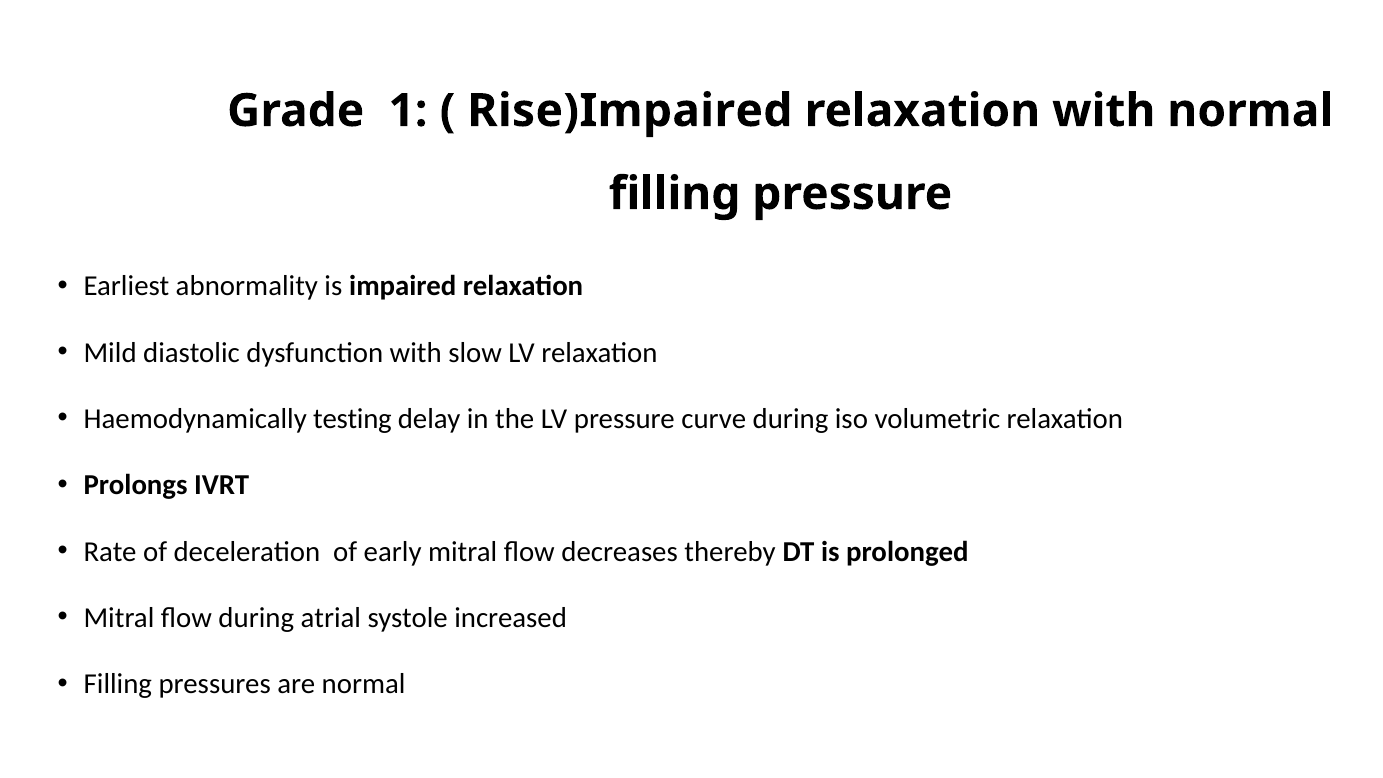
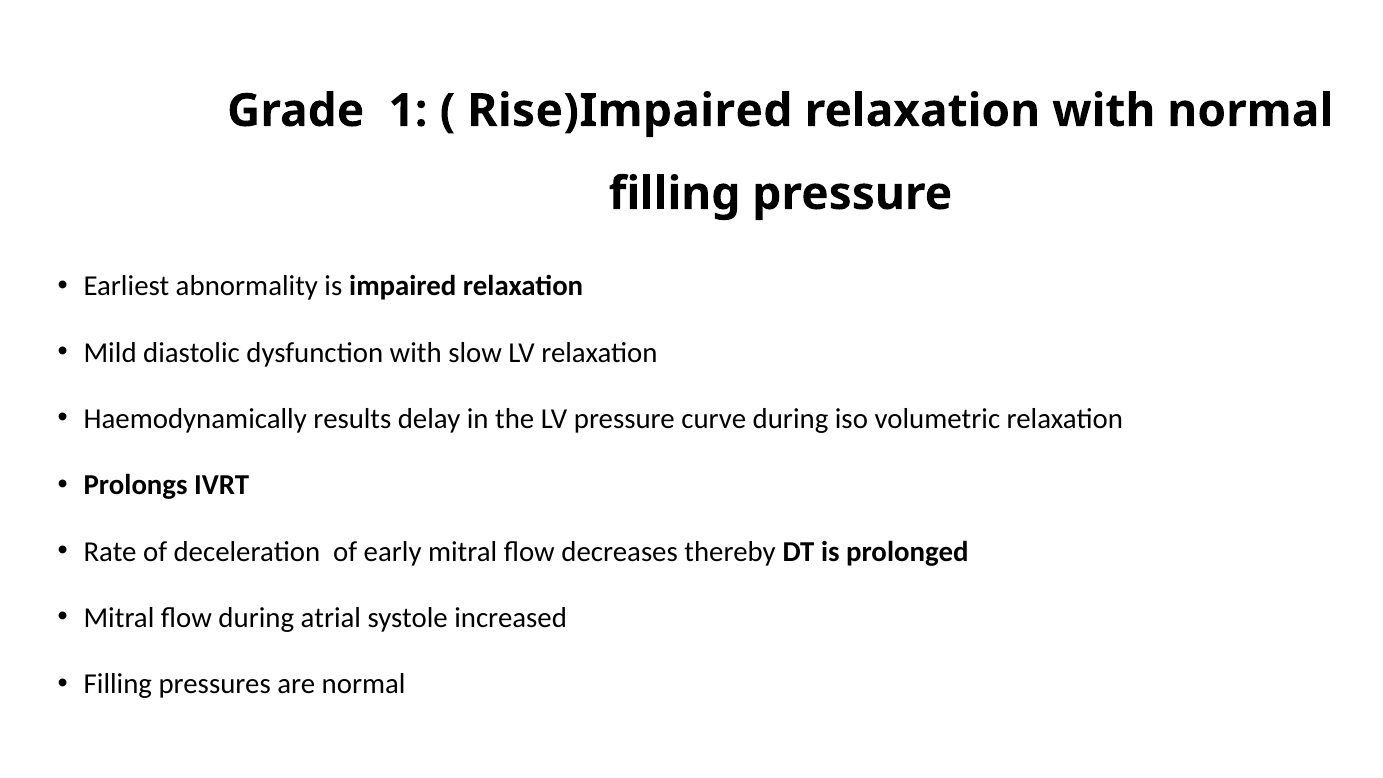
testing: testing -> results
